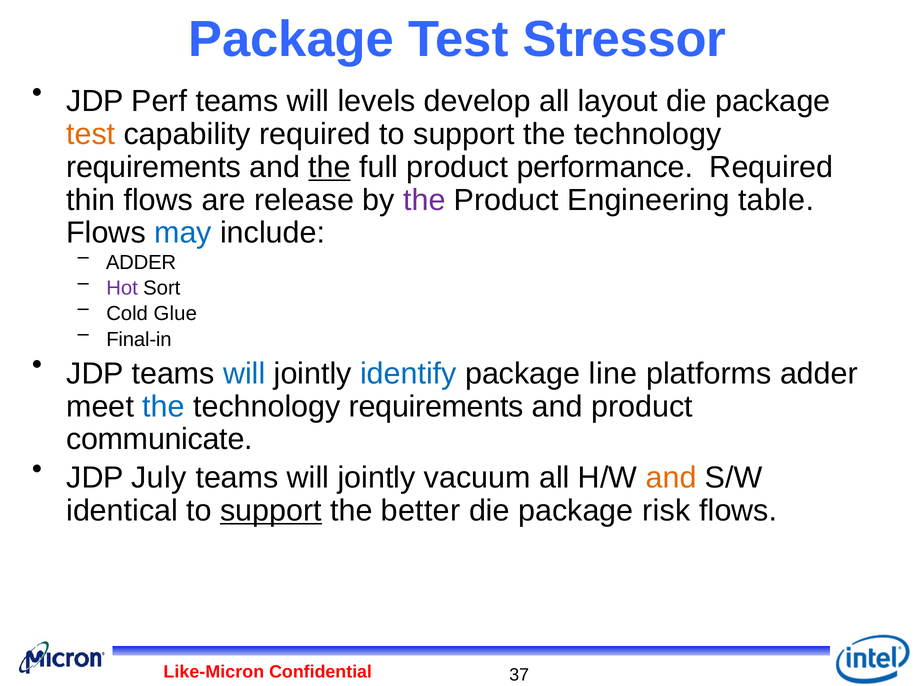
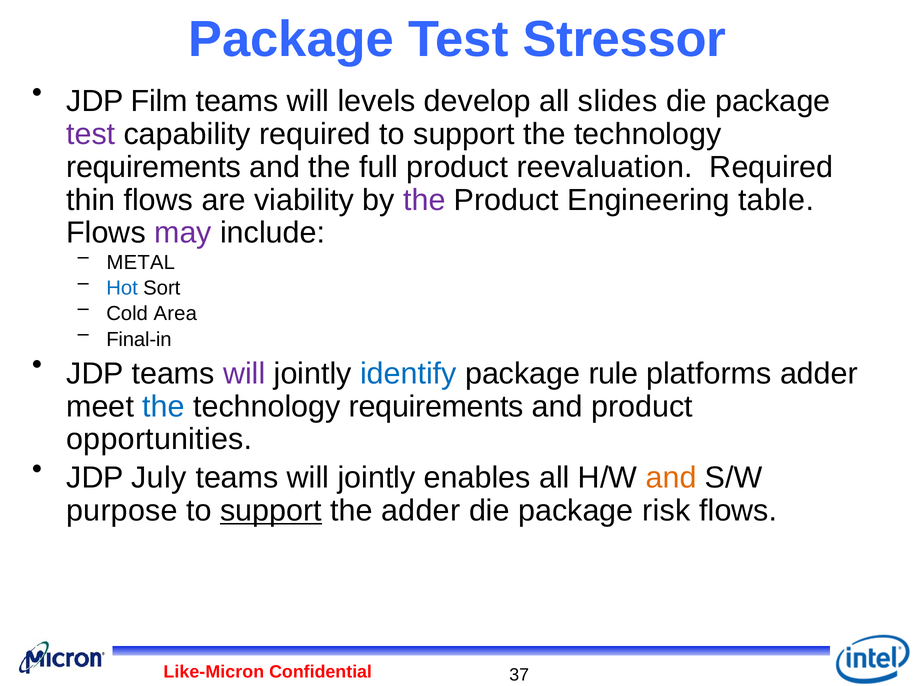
Perf: Perf -> Film
layout: layout -> slides
test at (91, 134) colour: orange -> purple
the at (330, 167) underline: present -> none
performance: performance -> reevaluation
release: release -> viability
may colour: blue -> purple
ADDER at (141, 262): ADDER -> METAL
Hot colour: purple -> blue
Glue: Glue -> Area
will at (244, 373) colour: blue -> purple
line: line -> rule
communicate: communicate -> opportunities
vacuum: vacuum -> enables
identical: identical -> purpose
the better: better -> adder
